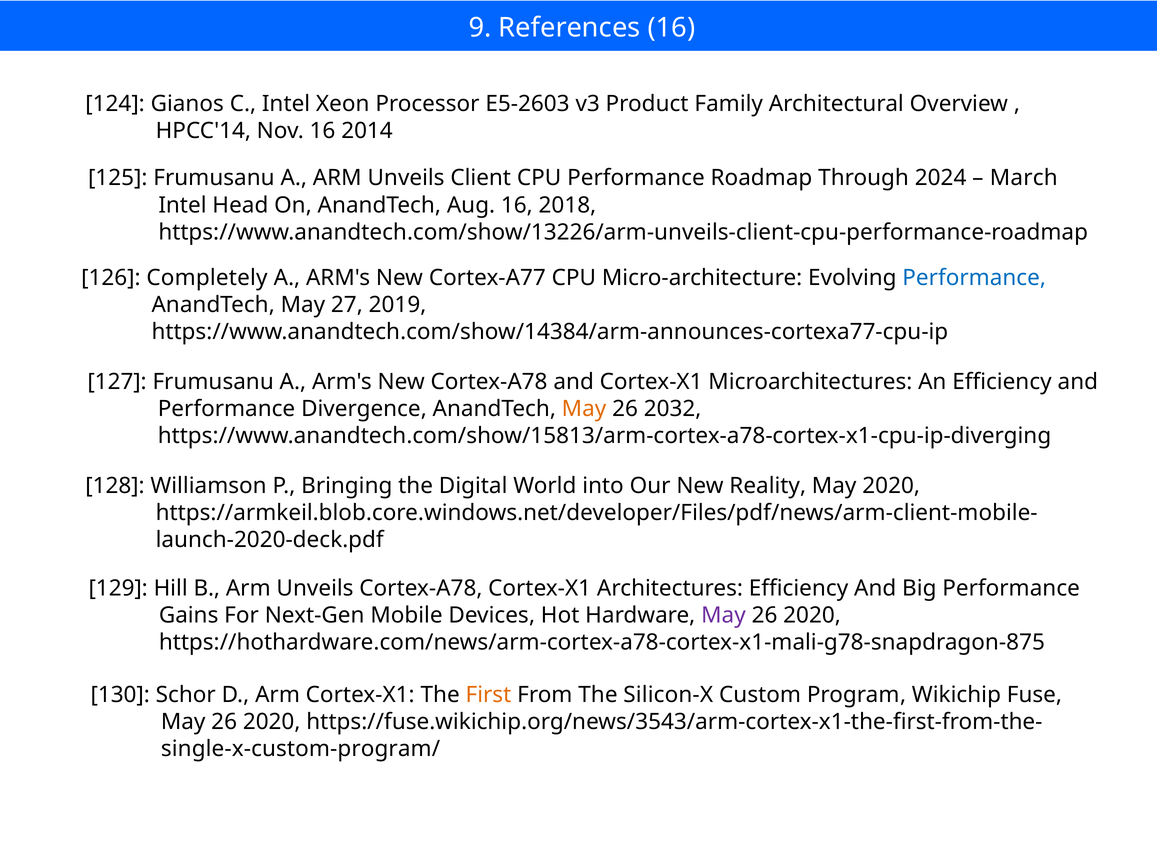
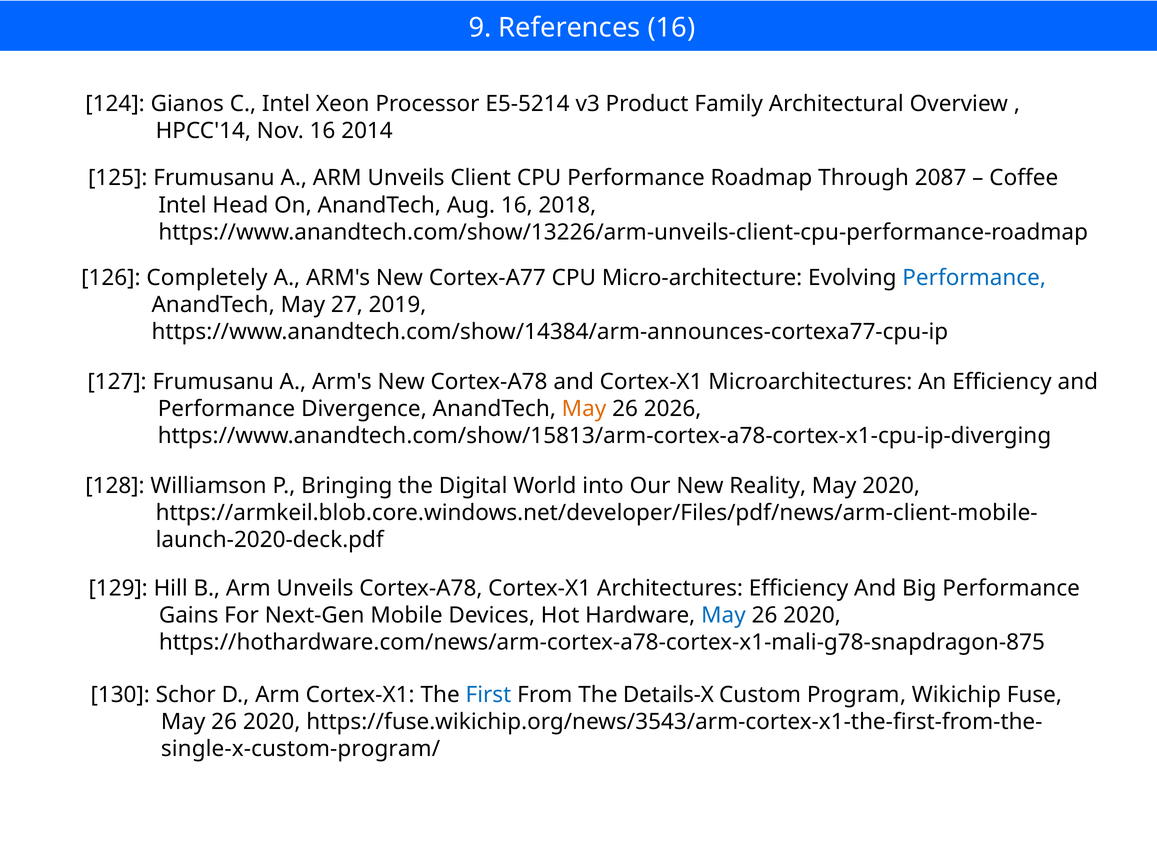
E5-2603: E5-2603 -> E5-5214
2024: 2024 -> 2087
March: March -> Coffee
2032: 2032 -> 2026
May at (723, 615) colour: purple -> blue
First colour: orange -> blue
Silicon-X: Silicon-X -> Details-X
